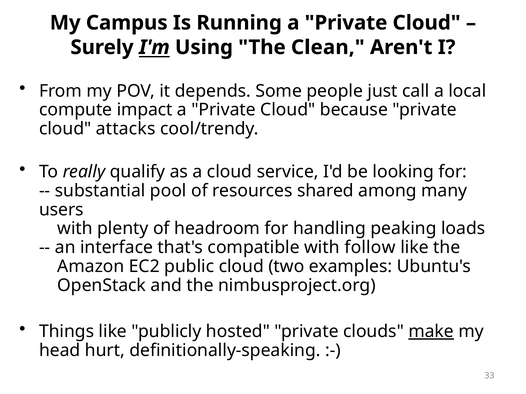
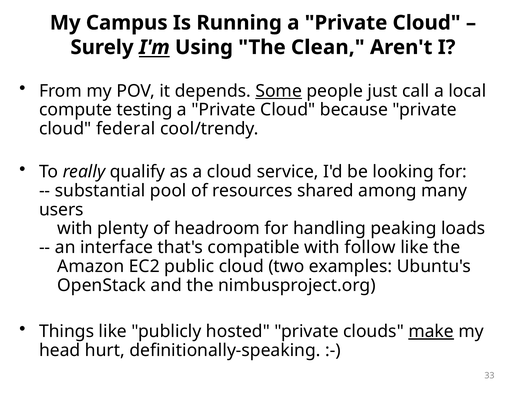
Some underline: none -> present
impact: impact -> testing
attacks: attacks -> federal
